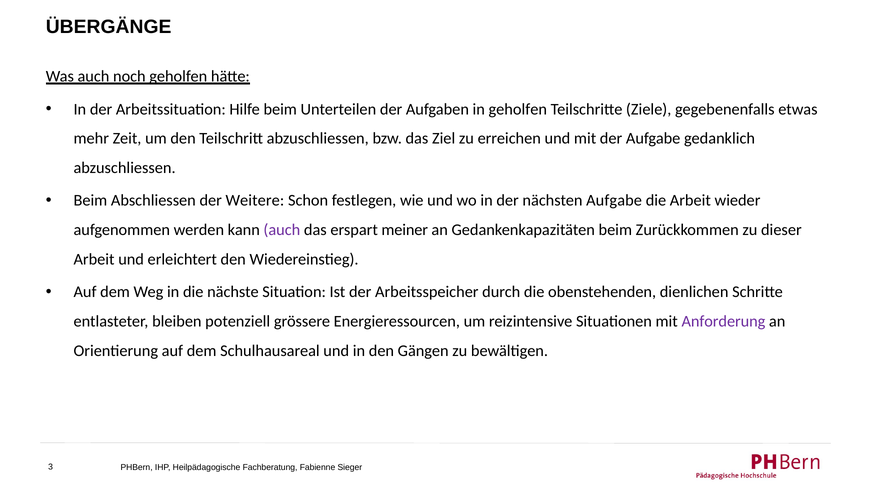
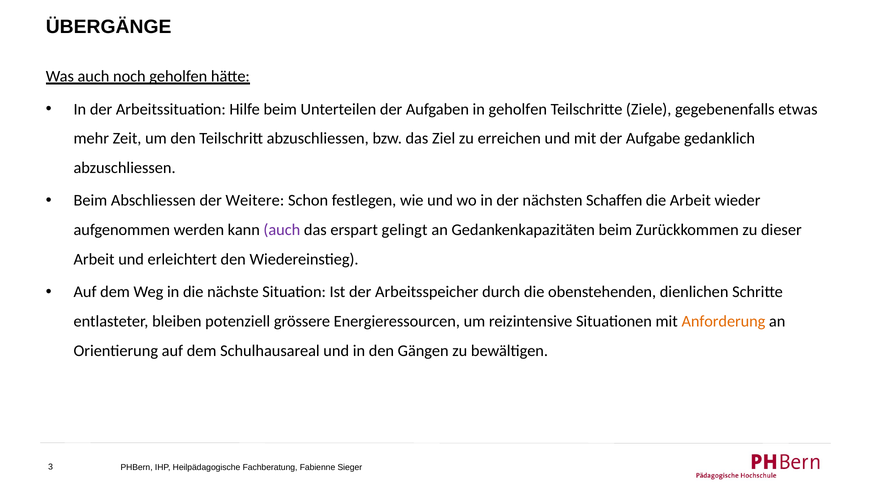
nächsten Aufgabe: Aufgabe -> Schaffen
meiner: meiner -> gelingt
Anforderung colour: purple -> orange
